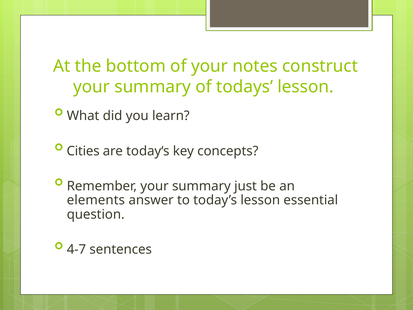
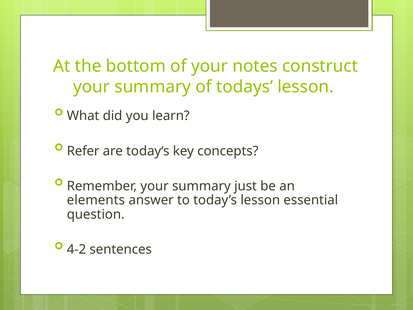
Cities: Cities -> Refer
4-7: 4-7 -> 4-2
